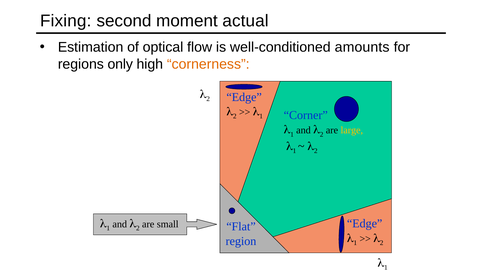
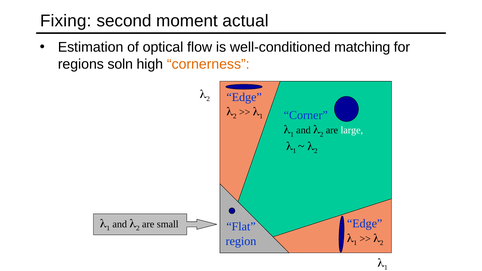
amounts: amounts -> matching
only: only -> soln
large colour: yellow -> white
